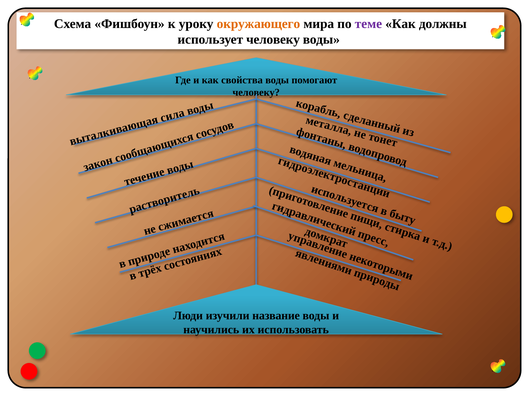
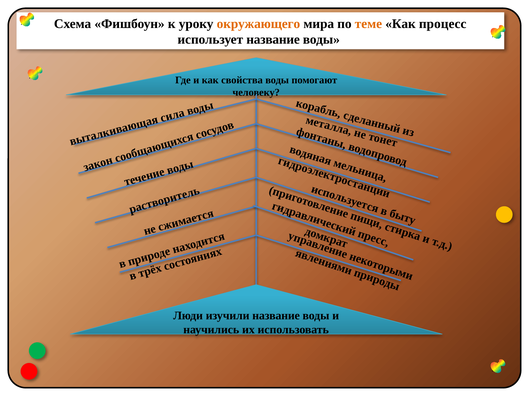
теме colour: purple -> orange
должны: должны -> процесс
использует человеку: человеку -> название
